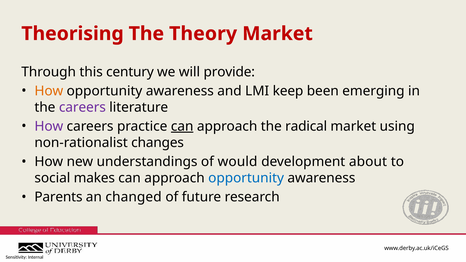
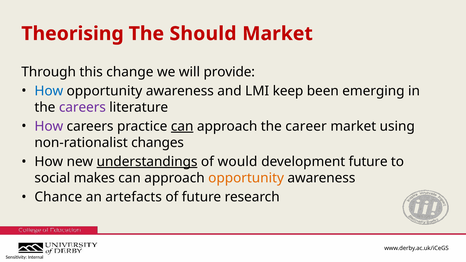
Theory: Theory -> Should
century: century -> change
How at (49, 91) colour: orange -> blue
radical: radical -> career
understandings underline: none -> present
development about: about -> future
opportunity at (246, 178) colour: blue -> orange
Parents: Parents -> Chance
changed: changed -> artefacts
